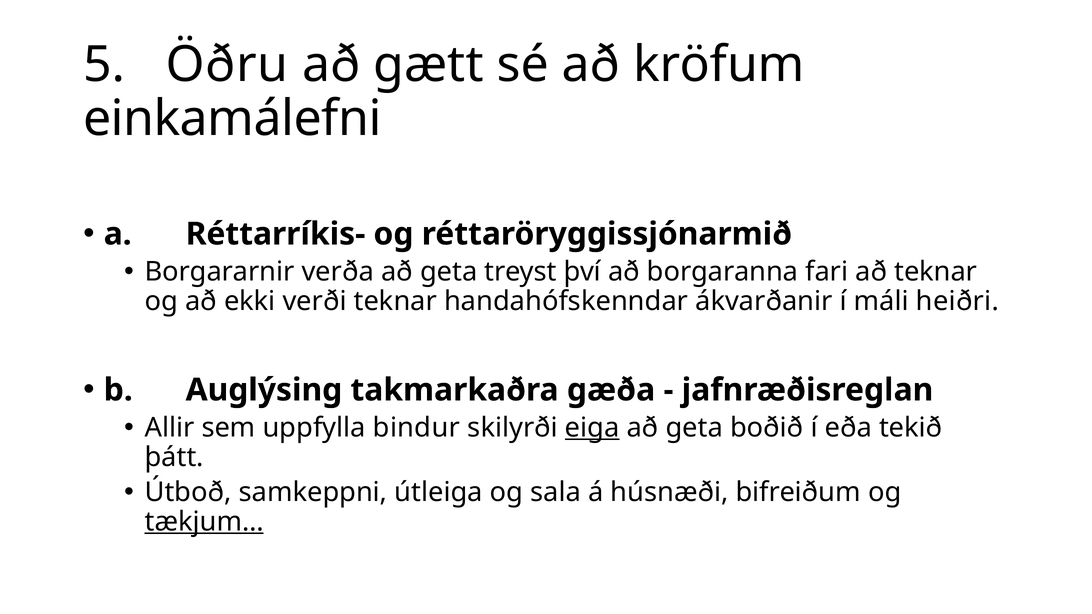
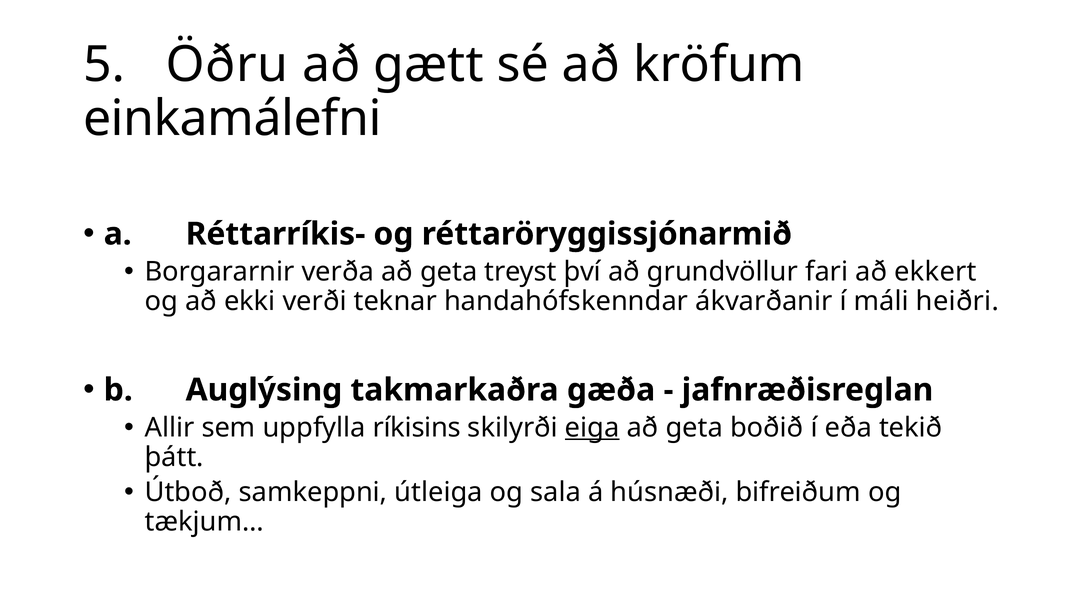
borgaranna: borgaranna -> grundvöllur
að teknar: teknar -> ekkert
bindur: bindur -> ríkisins
tækjum… underline: present -> none
